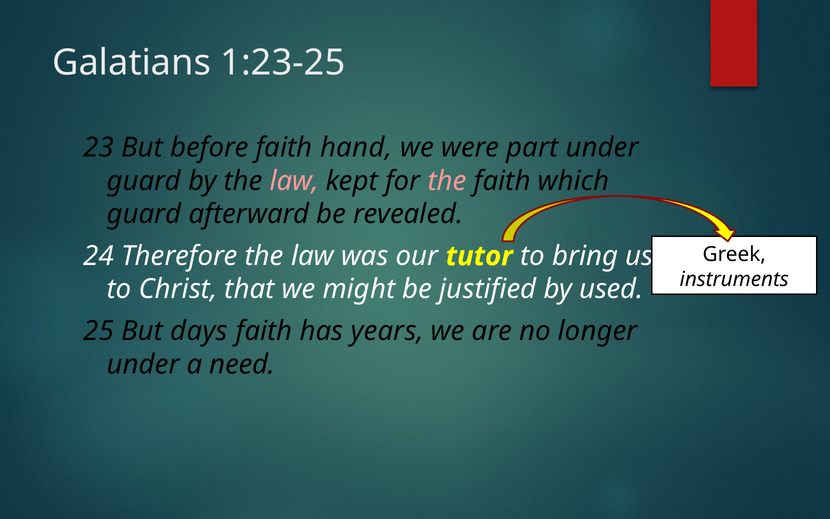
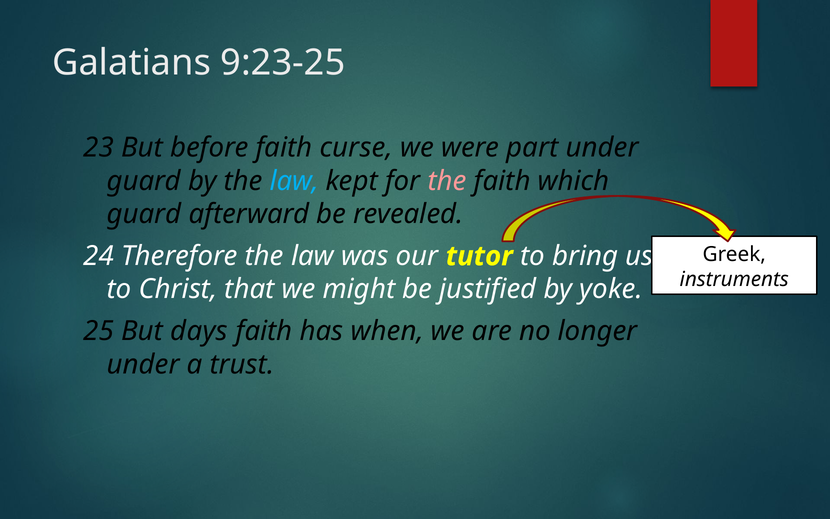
1:23-25: 1:23-25 -> 9:23-25
hand: hand -> curse
law at (294, 181) colour: pink -> light blue
used: used -> yoke
years: years -> when
need: need -> trust
